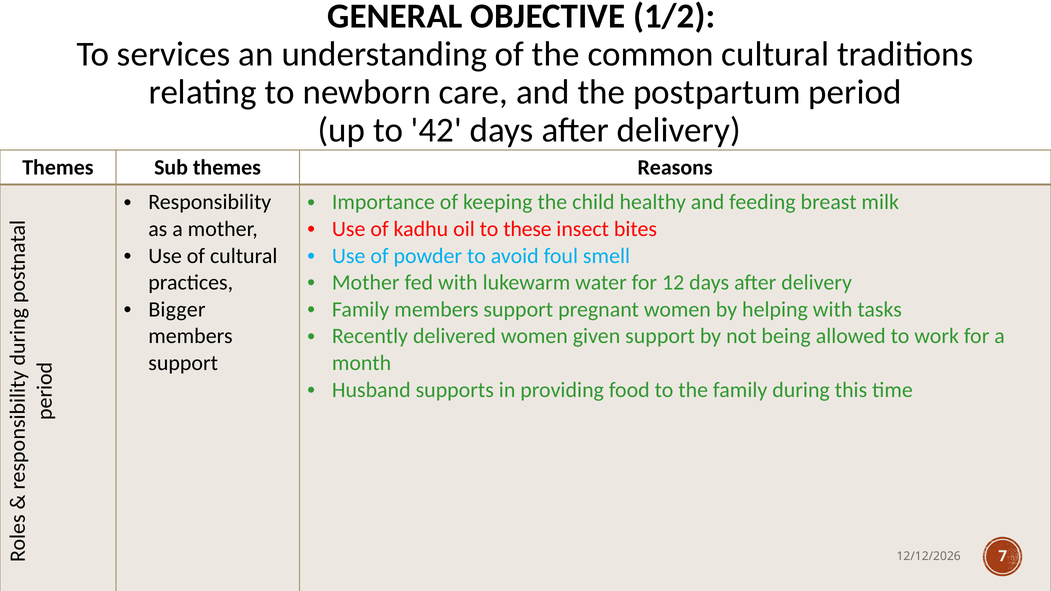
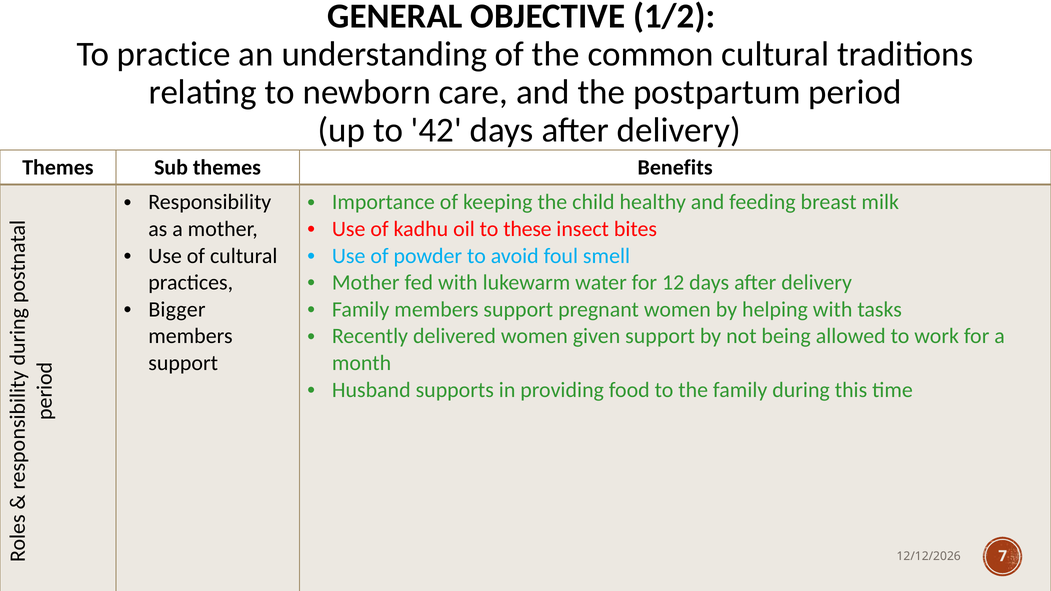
services: services -> practice
Reasons: Reasons -> Benefits
